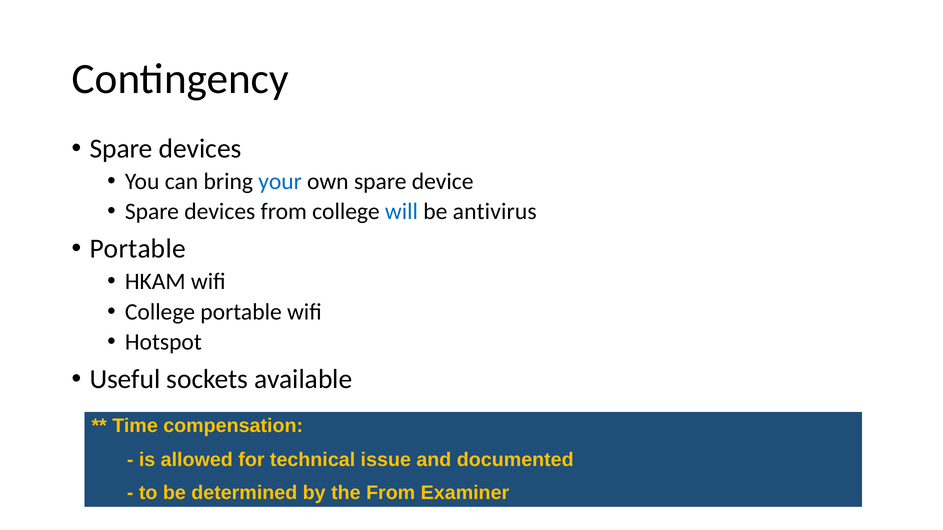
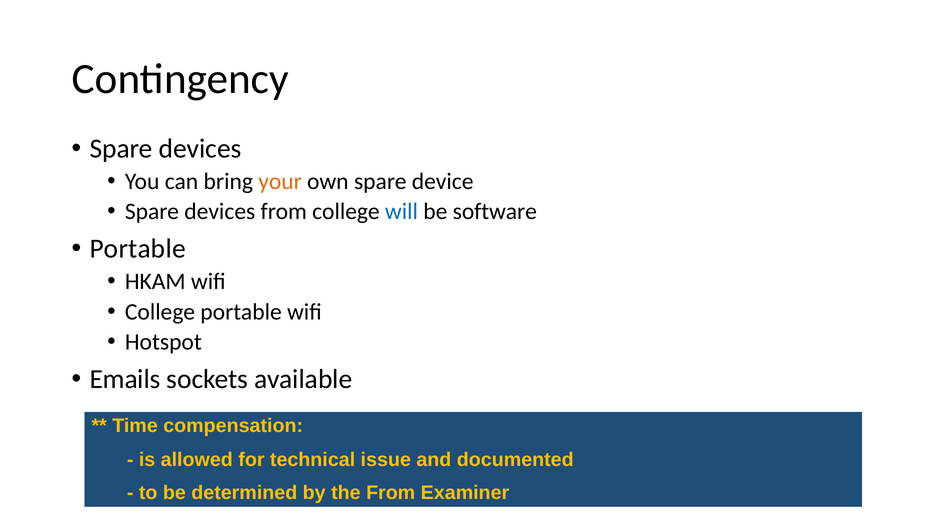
your colour: blue -> orange
antivirus: antivirus -> software
Useful: Useful -> Emails
